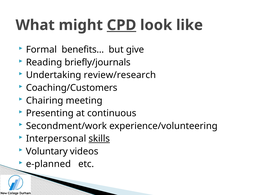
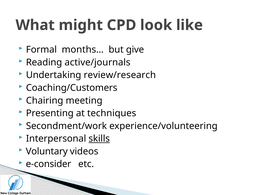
CPD underline: present -> none
benefits…: benefits… -> months…
briefly/journals: briefly/journals -> active/journals
continuous: continuous -> techniques
e-planned: e-planned -> e-consider
